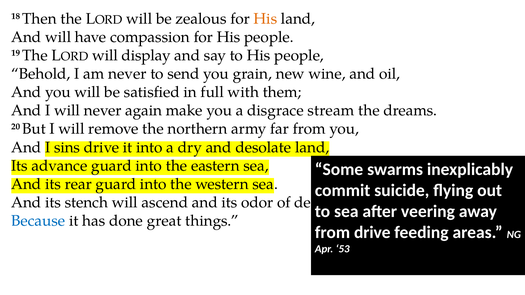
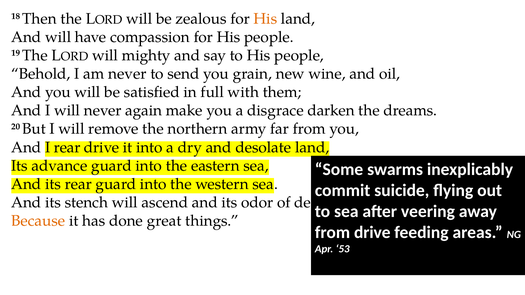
display: display -> mighty
stream: stream -> darken
I sins: sins -> rear
Because colour: blue -> orange
